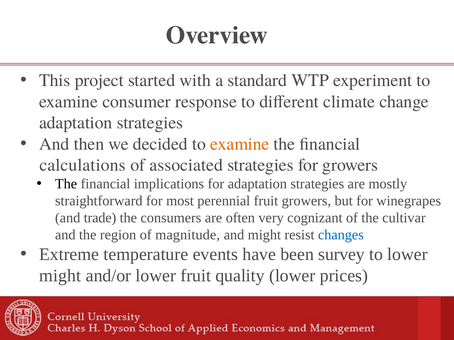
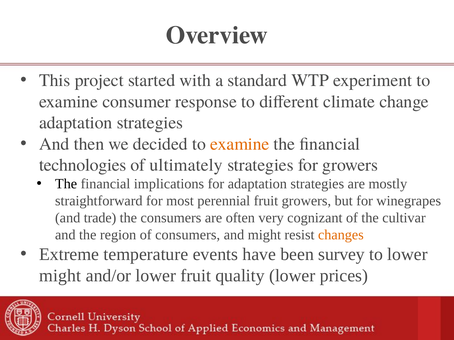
calculations: calculations -> technologies
associated: associated -> ultimately
of magnitude: magnitude -> consumers
changes colour: blue -> orange
